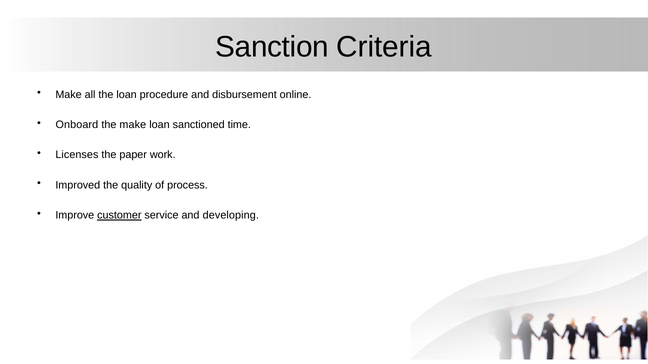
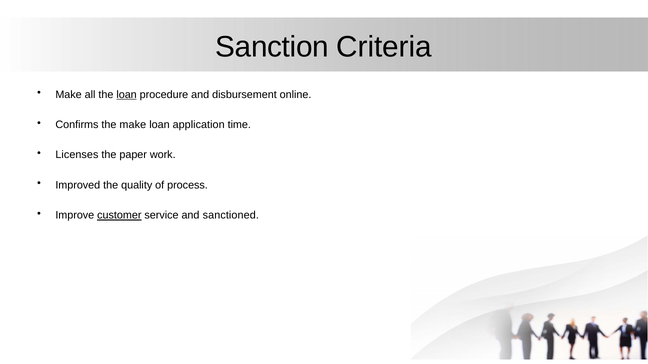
loan at (127, 95) underline: none -> present
Onboard: Onboard -> Confirms
sanctioned: sanctioned -> application
developing: developing -> sanctioned
